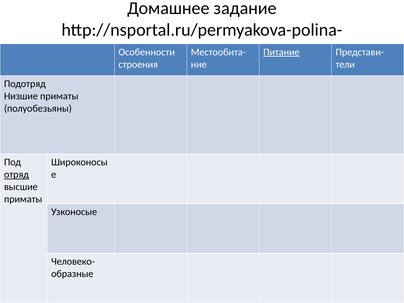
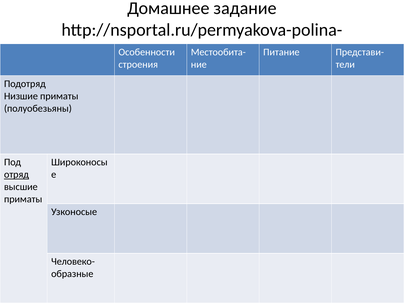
Питание underline: present -> none
